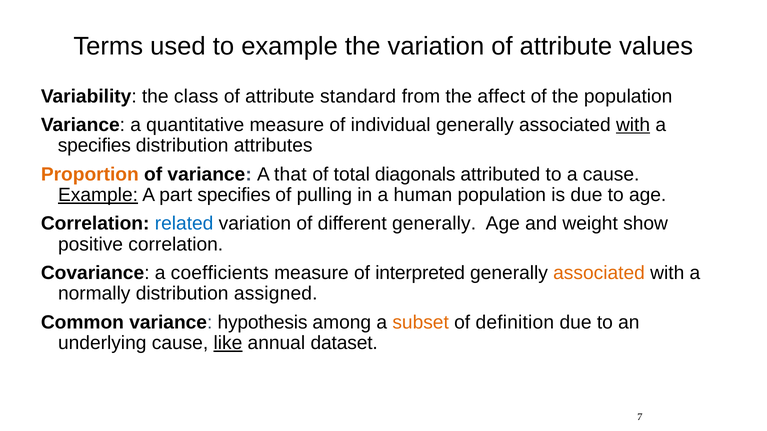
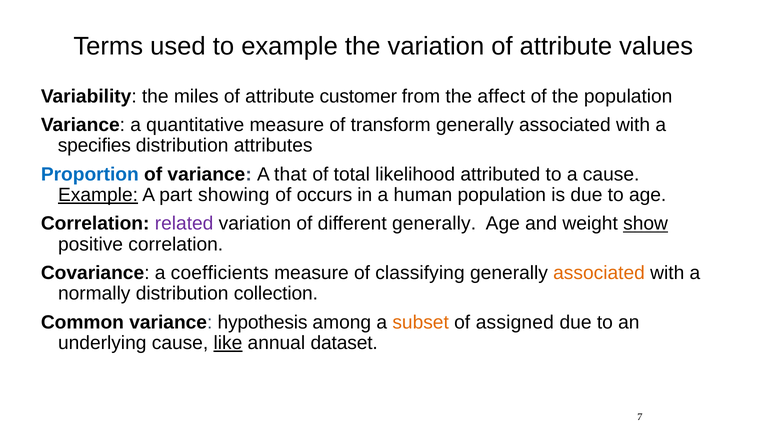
class: class -> miles
standard: standard -> customer
individual: individual -> transform
with at (633, 125) underline: present -> none
Proportion colour: orange -> blue
diagonals: diagonals -> likelihood
part specifies: specifies -> showing
pulling: pulling -> occurs
related colour: blue -> purple
show underline: none -> present
interpreted: interpreted -> classifying
assigned: assigned -> collection
definition: definition -> assigned
